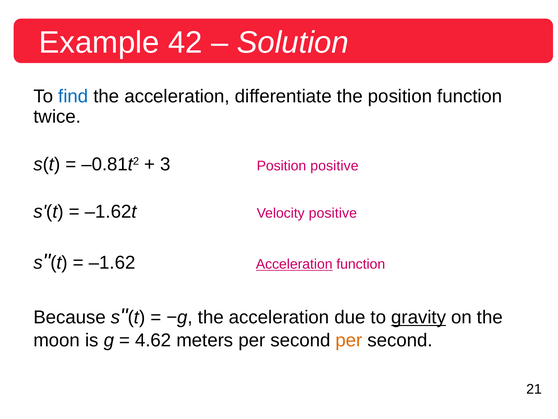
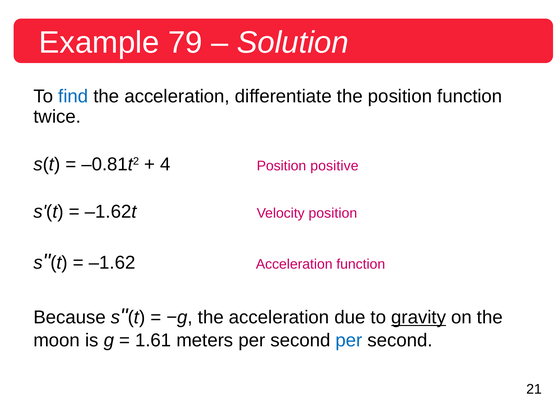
42: 42 -> 79
3: 3 -> 4
Velocity positive: positive -> position
Acceleration at (294, 264) underline: present -> none
4.62: 4.62 -> 1.61
per at (349, 340) colour: orange -> blue
